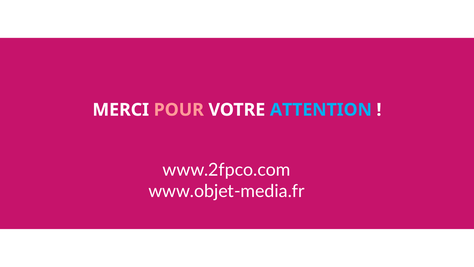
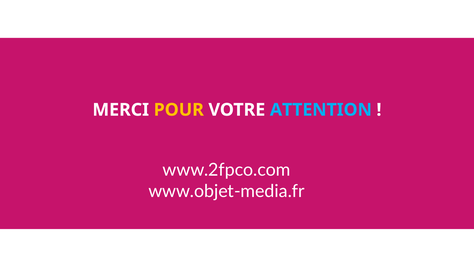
POUR colour: pink -> yellow
